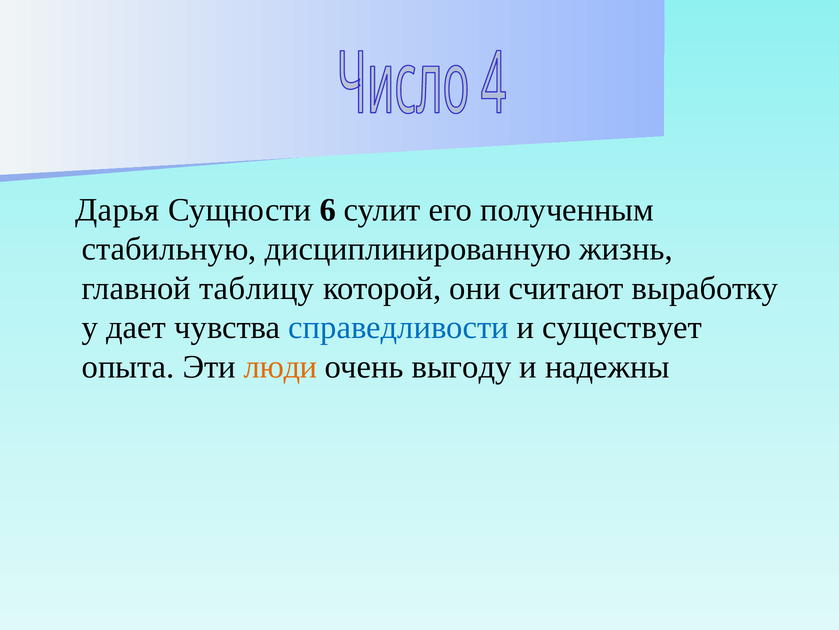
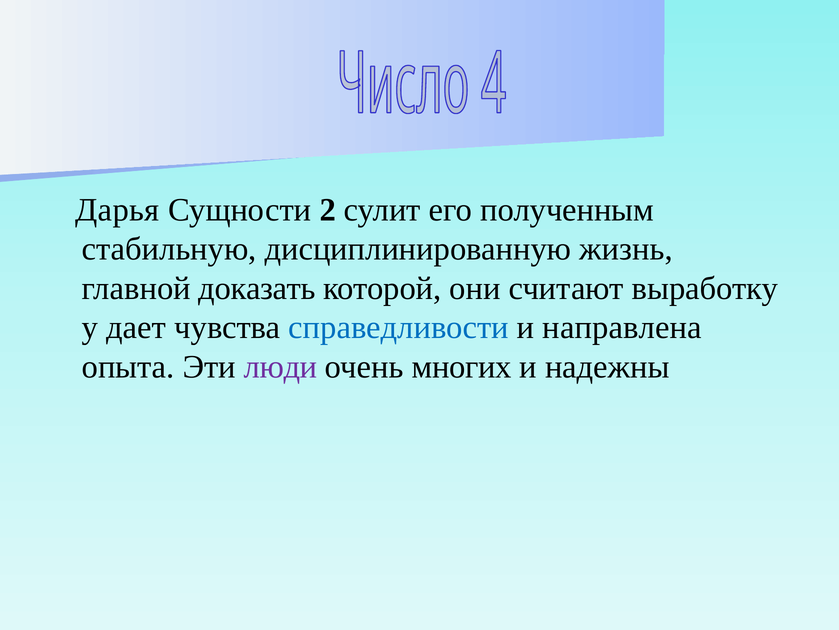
6: 6 -> 2
таблицу: таблицу -> доказать
существует: существует -> направлена
люди colour: orange -> purple
выгоду: выгоду -> многих
